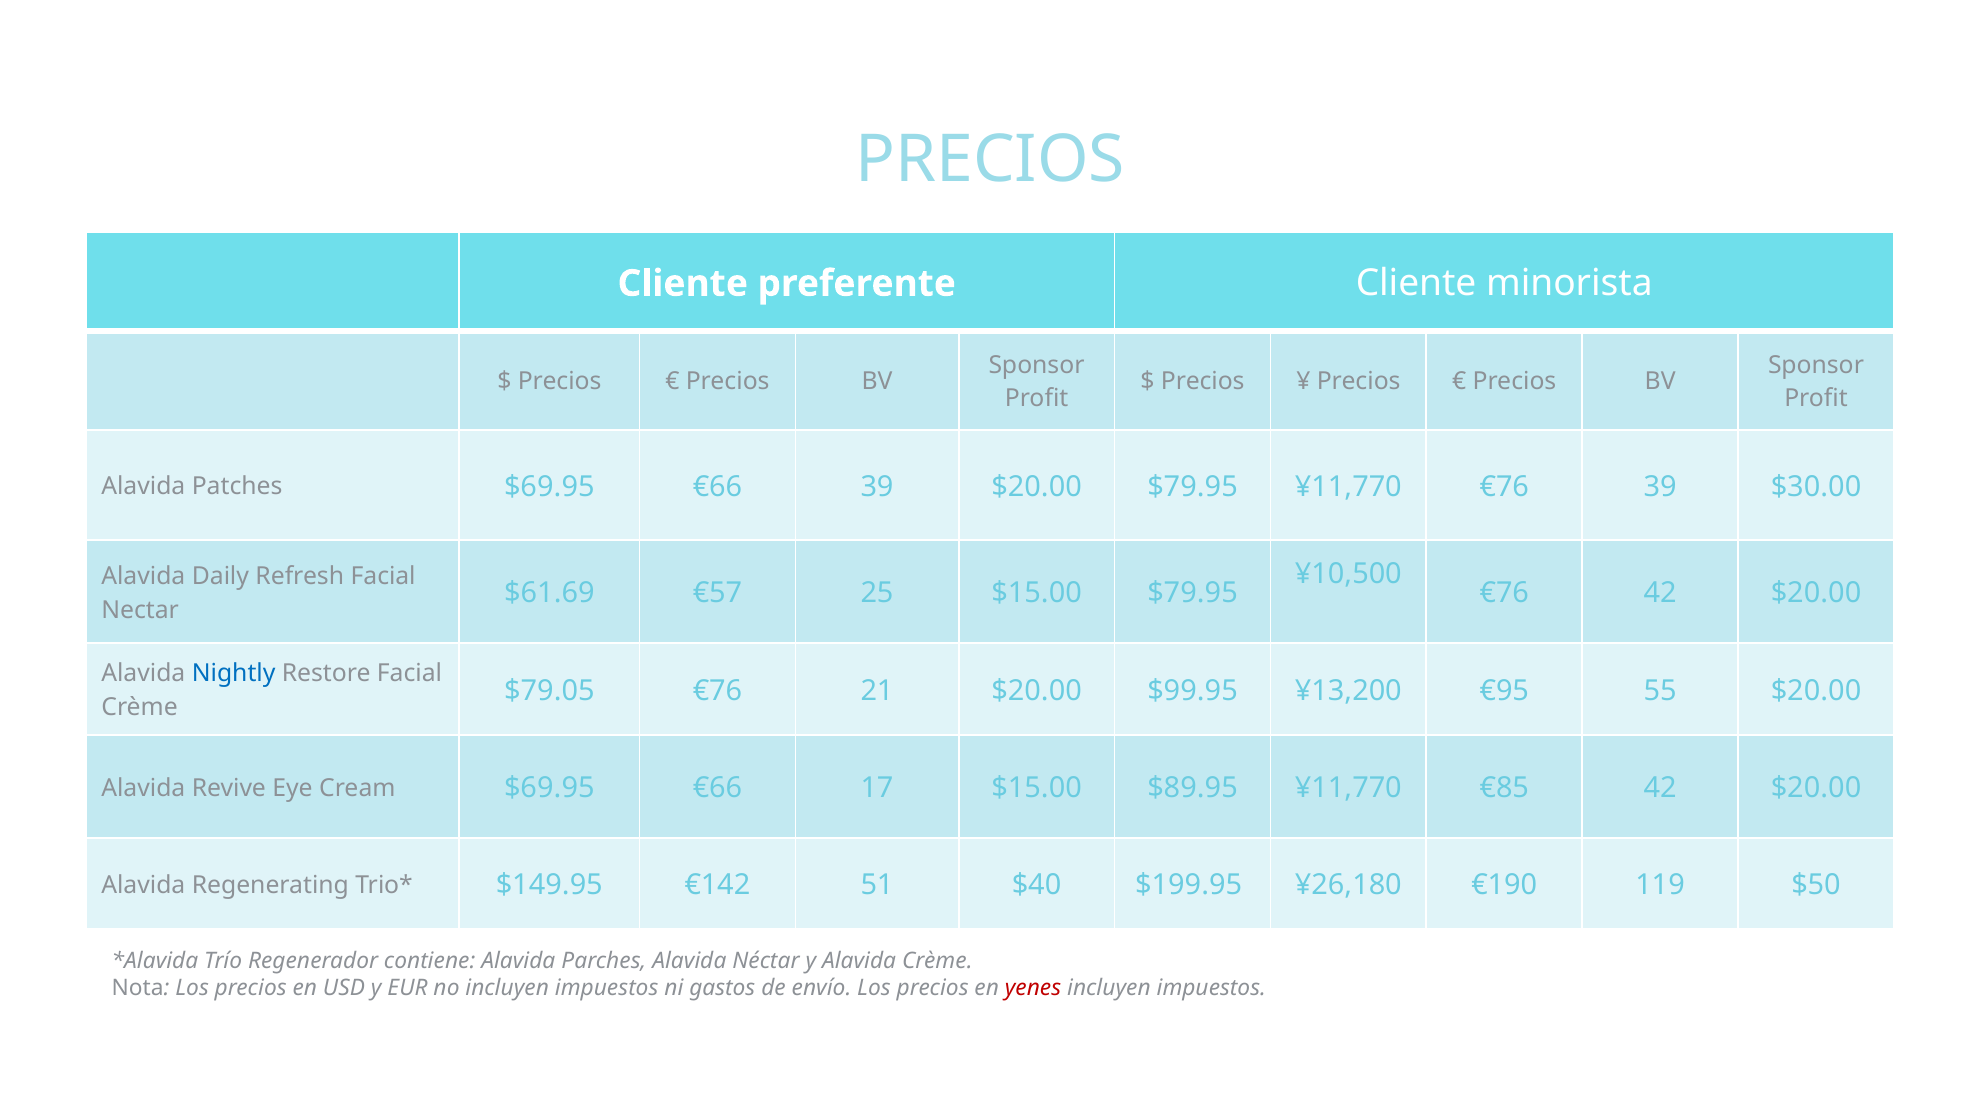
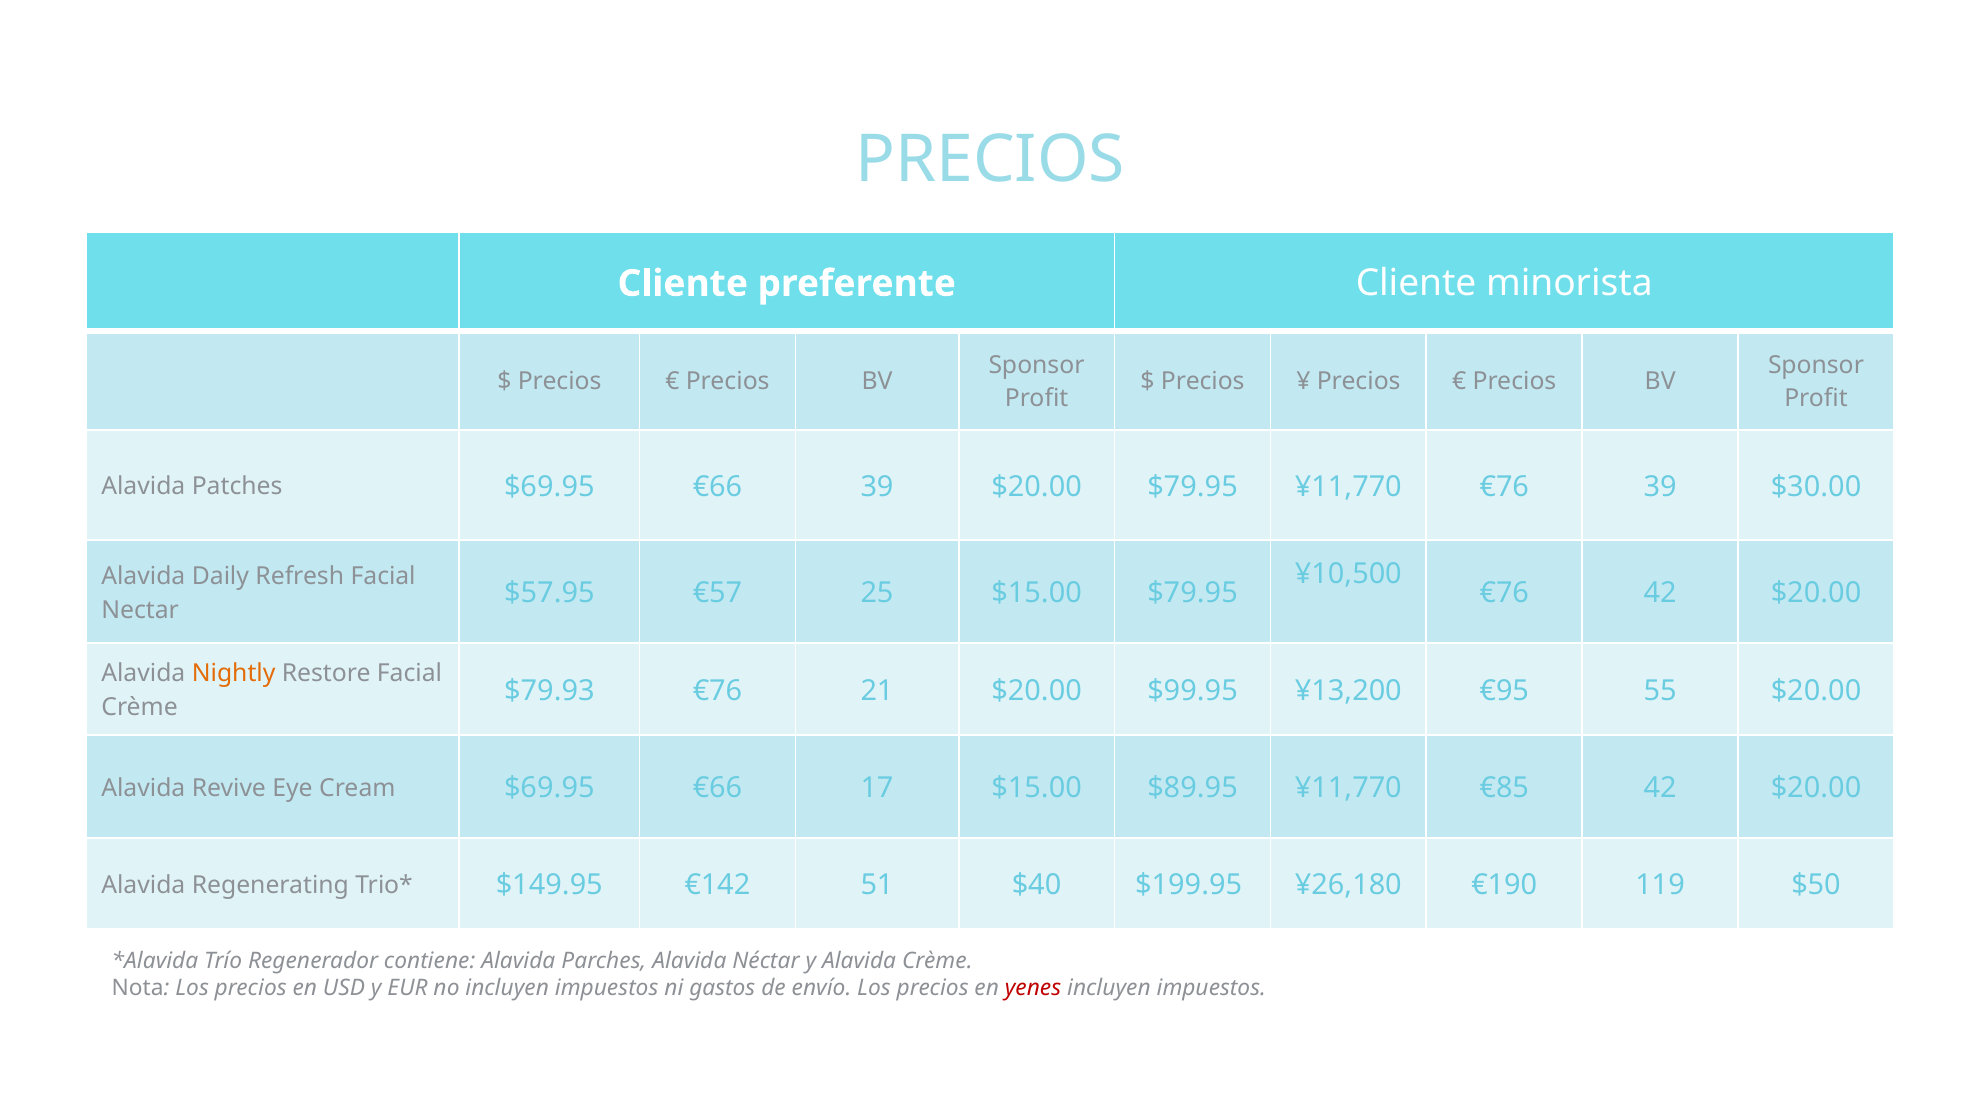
$61.69: $61.69 -> $57.95
Nightly colour: blue -> orange
$79.05: $79.05 -> $79.93
